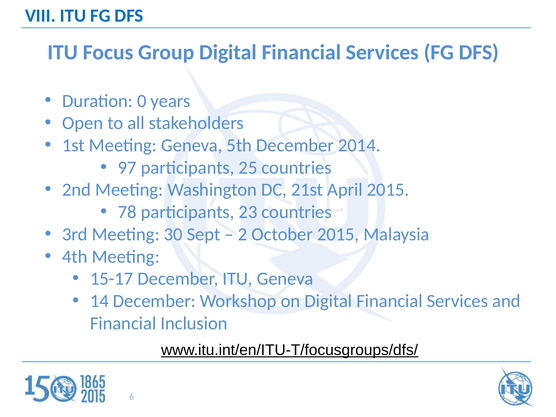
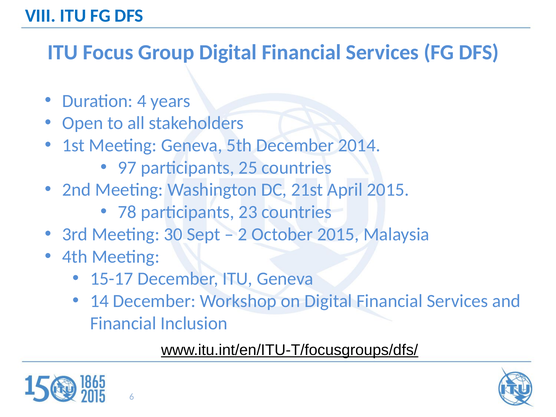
0: 0 -> 4
